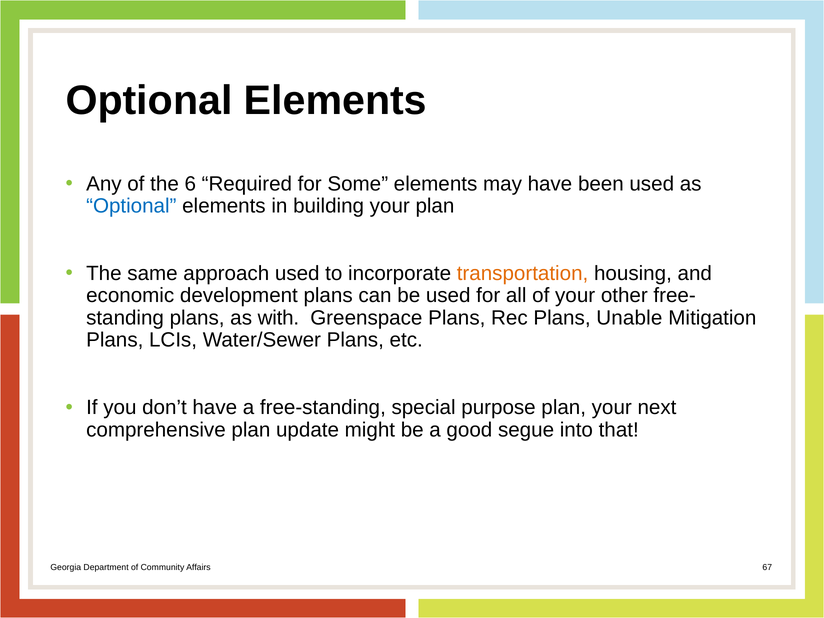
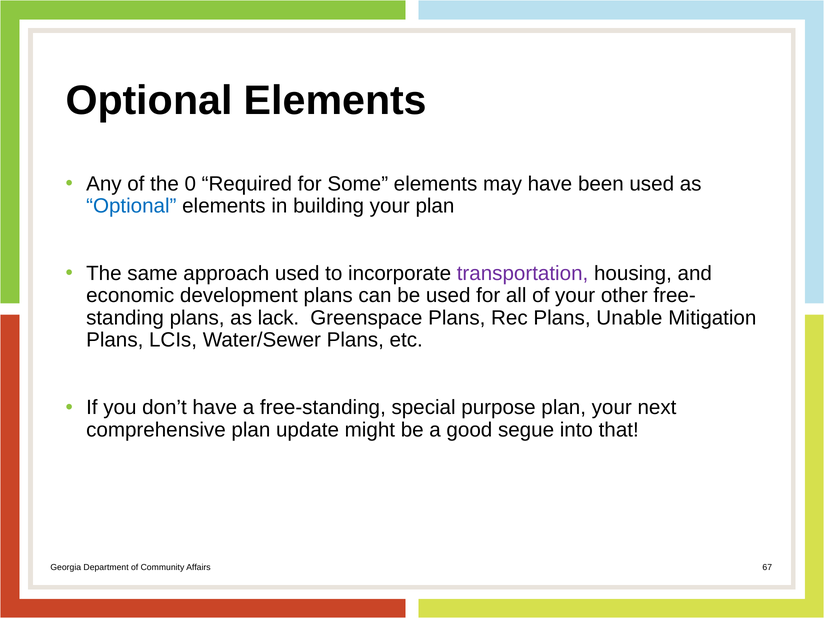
6: 6 -> 0
transportation colour: orange -> purple
with: with -> lack
